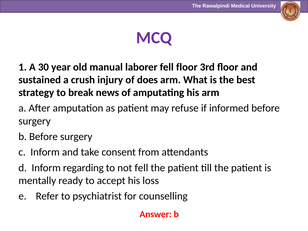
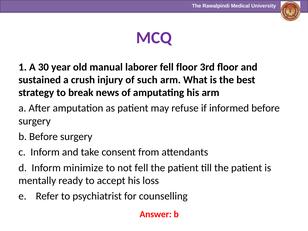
does: does -> such
regarding: regarding -> minimize
